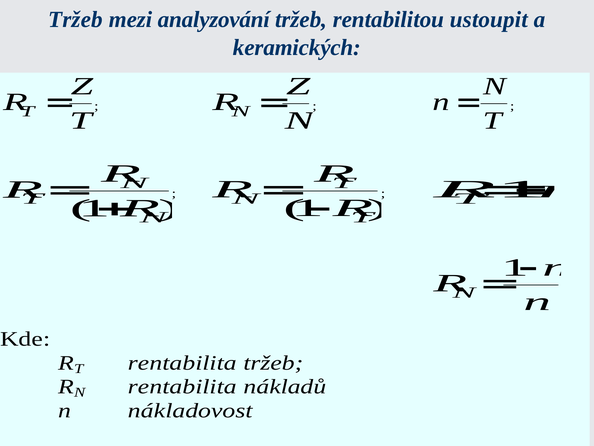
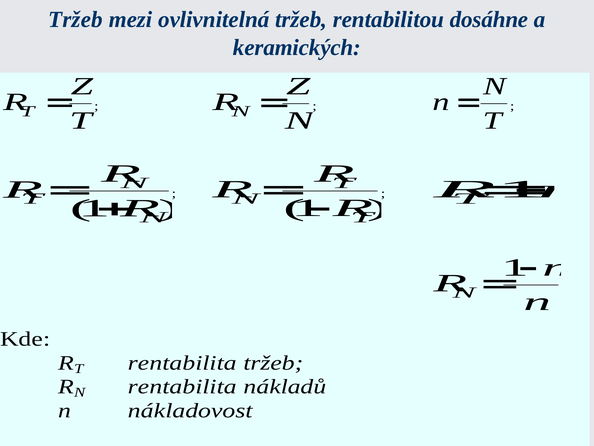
analyzování: analyzování -> ovlivnitelná
ustoupit: ustoupit -> dosáhne
